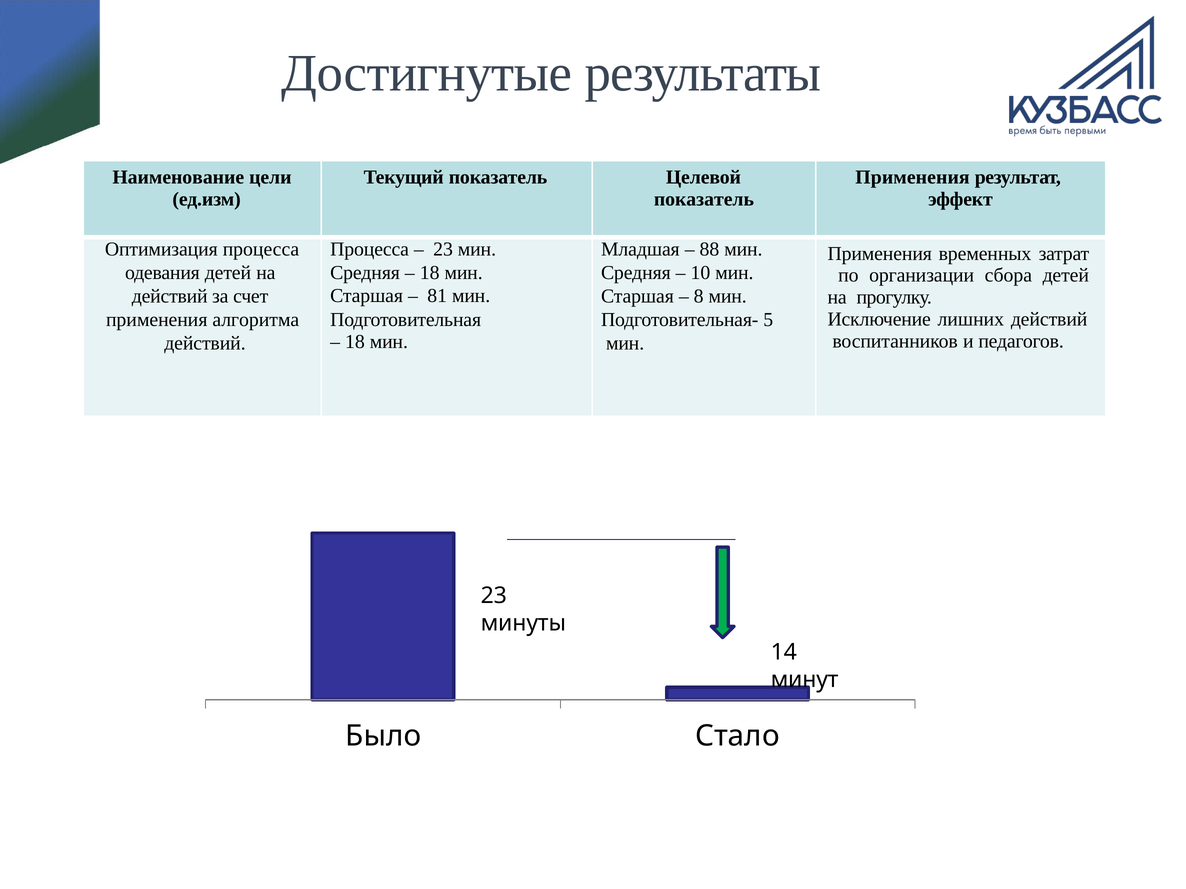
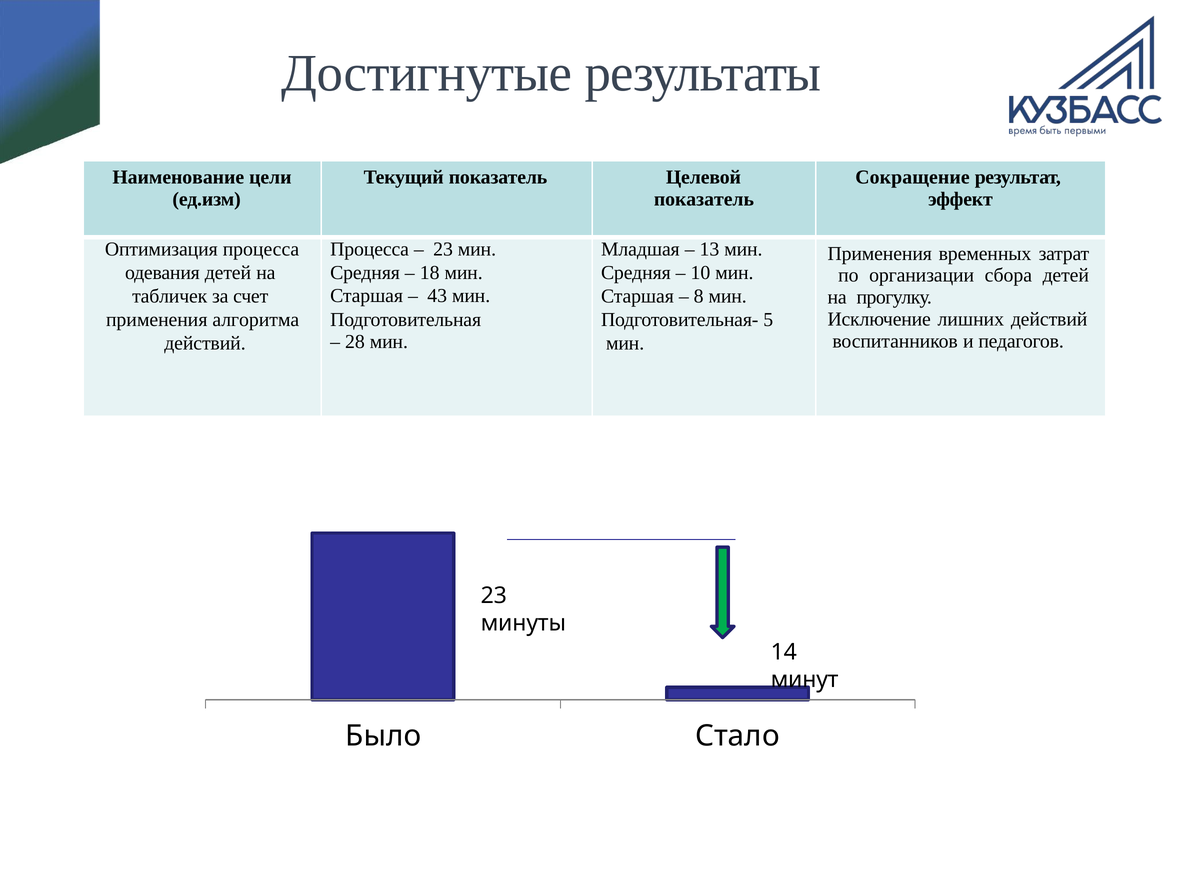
Применения at (913, 177): Применения -> Сокращение
88: 88 -> 13
81: 81 -> 43
действий at (170, 296): действий -> табличек
18 at (355, 342): 18 -> 28
